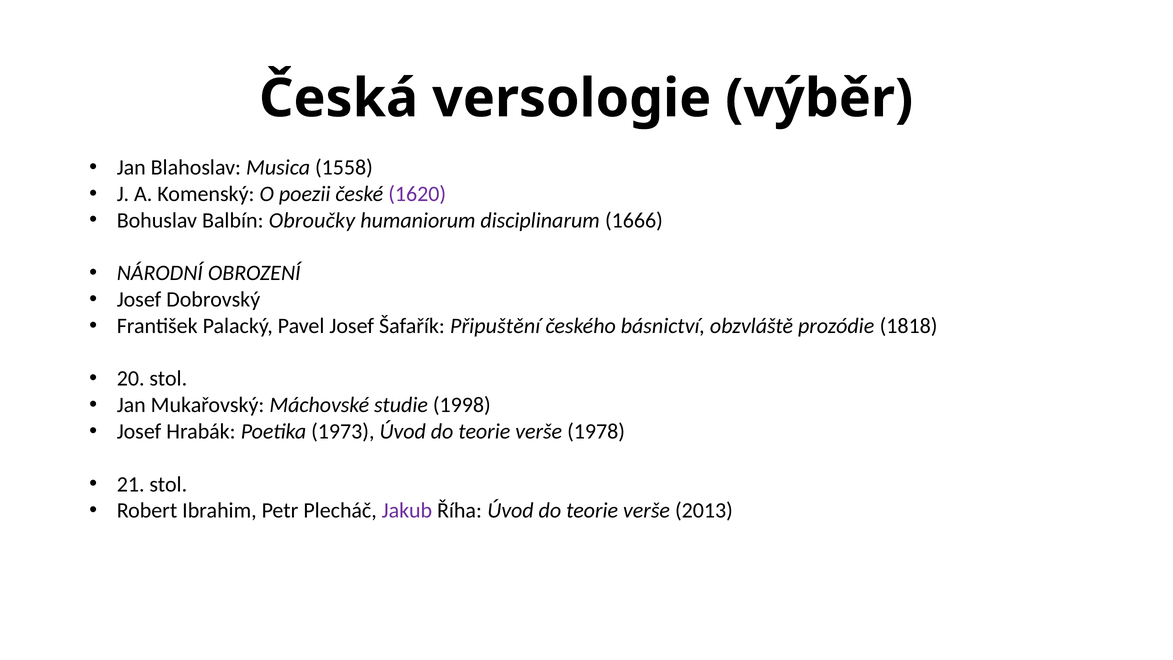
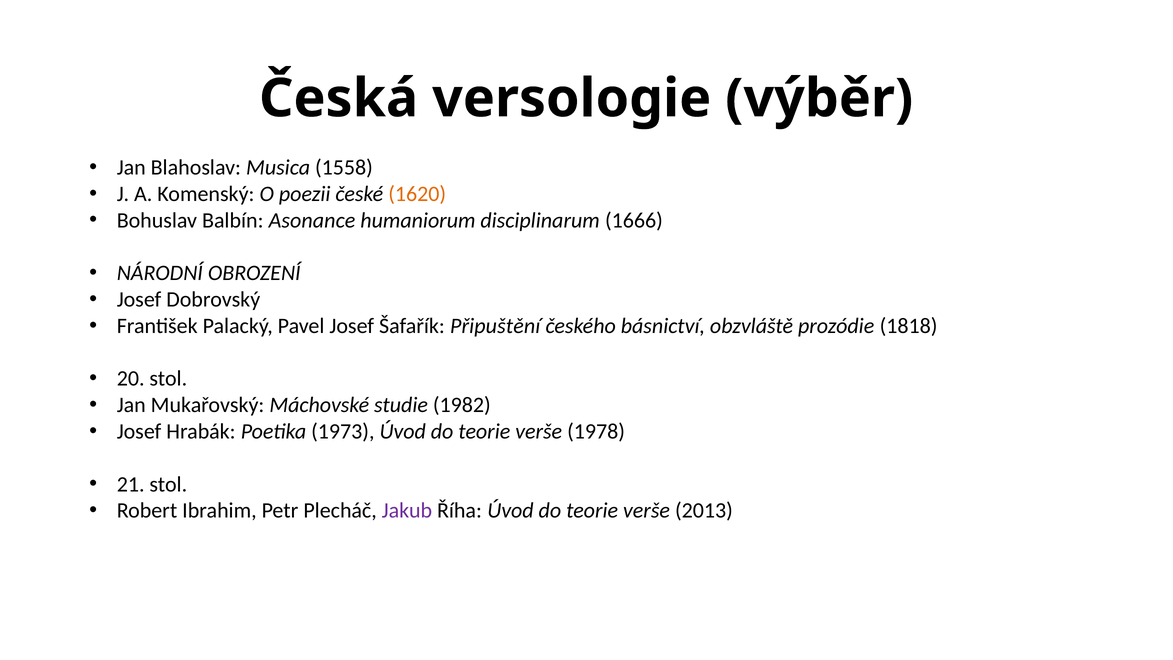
1620 colour: purple -> orange
Obroučky: Obroučky -> Asonance
1998: 1998 -> 1982
